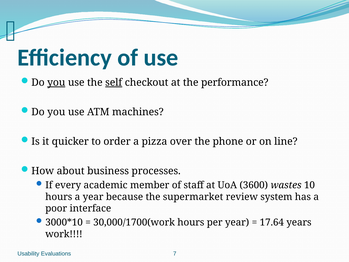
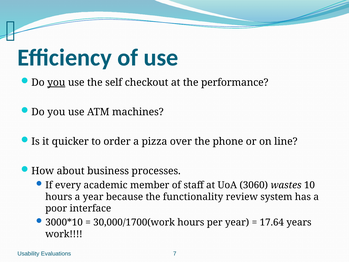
self underline: present -> none
3600: 3600 -> 3060
supermarket: supermarket -> functionality
